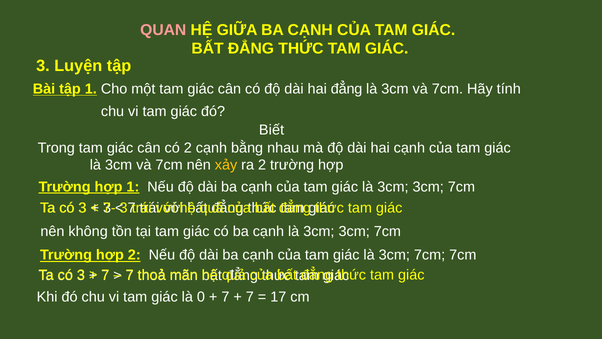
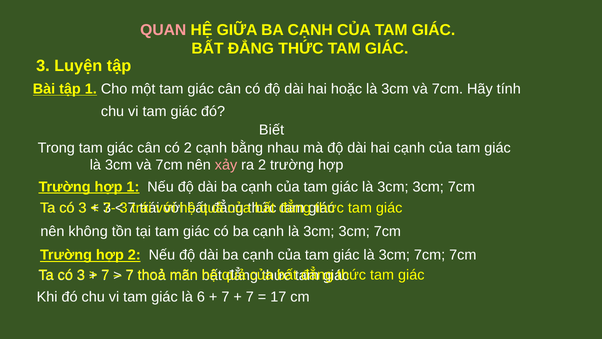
hai đẳng: đẳng -> hoặc
xảy colour: yellow -> pink
0: 0 -> 6
